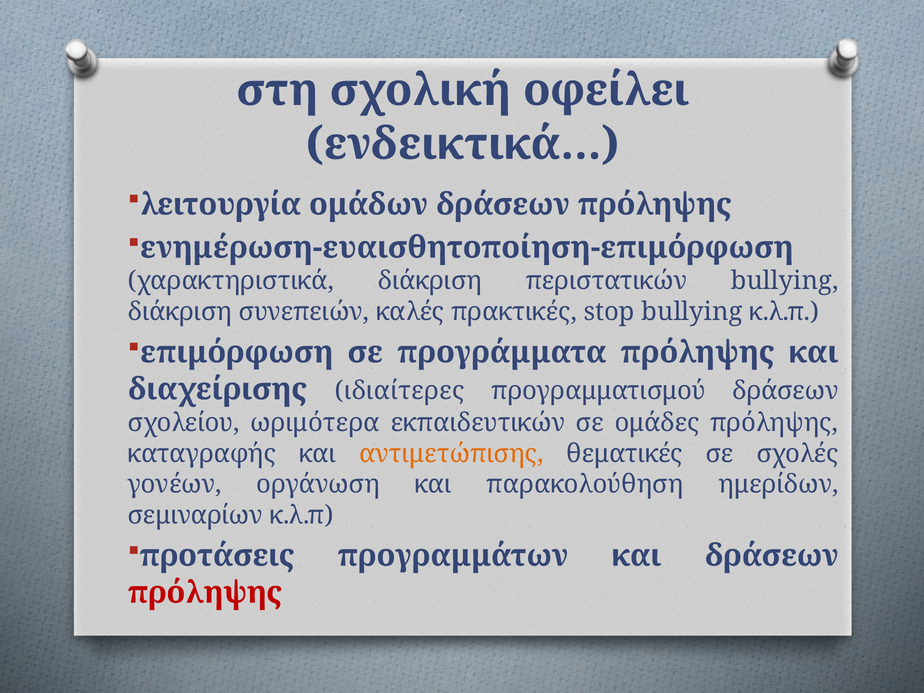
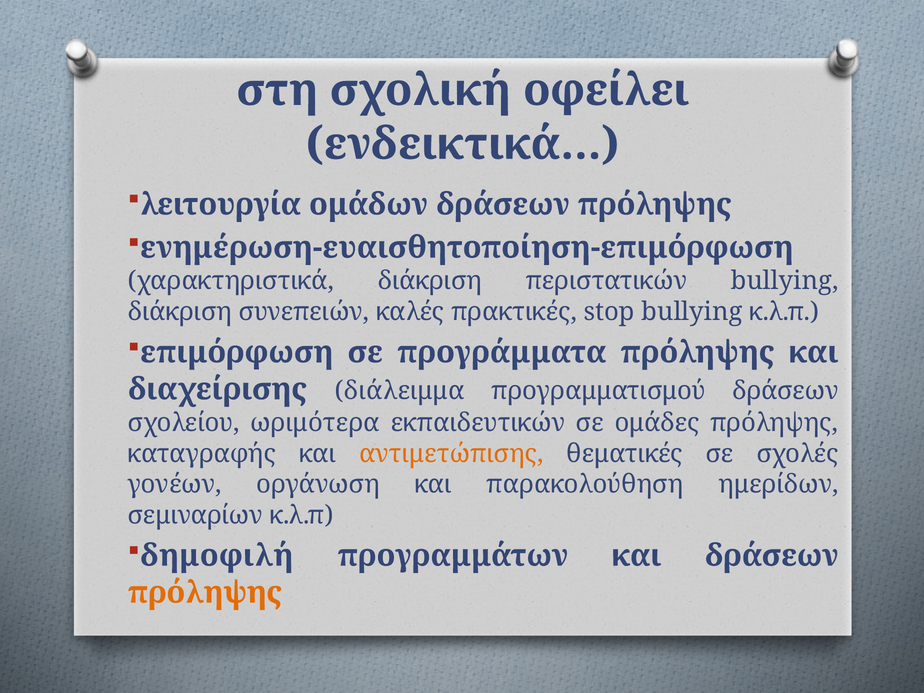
ιδιαίτερες: ιδιαίτερες -> διάλειμμα
προτάσεις: προτάσεις -> δημοφιλή
πρόληψης at (205, 593) colour: red -> orange
